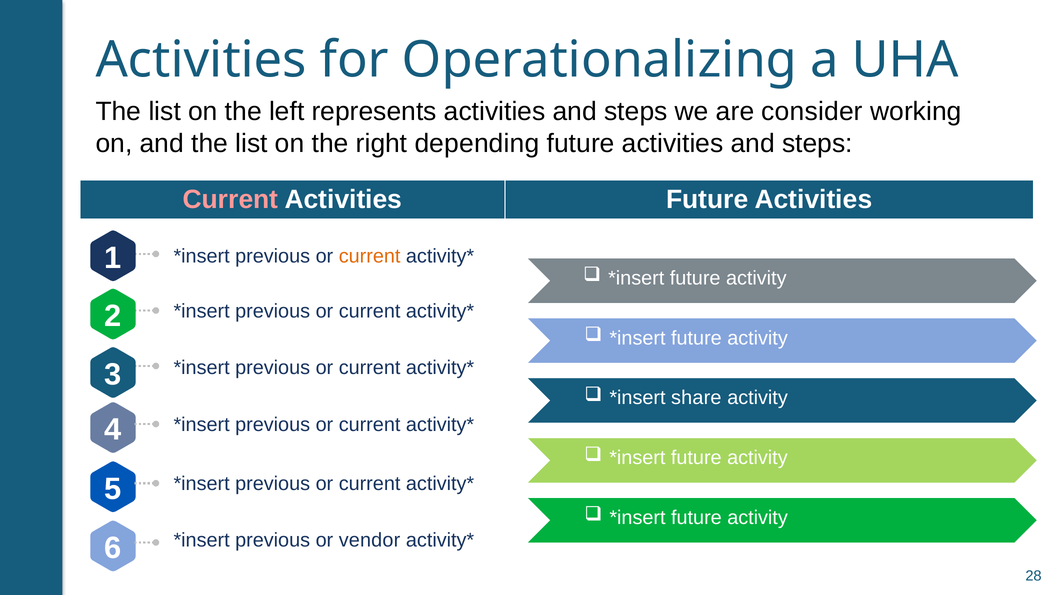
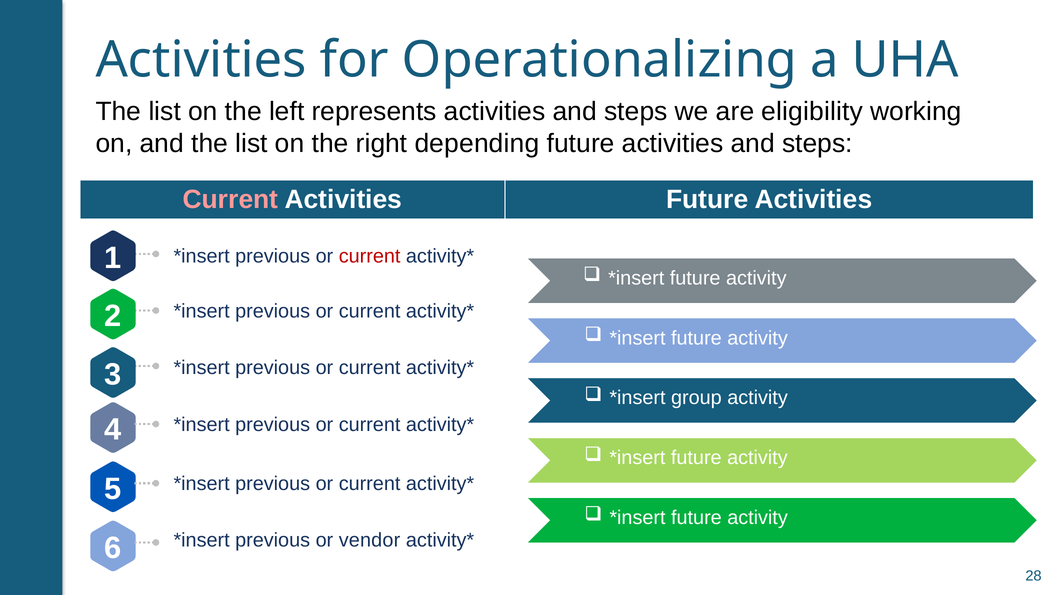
consider: consider -> eligibility
current at (370, 256) colour: orange -> red
share: share -> group
